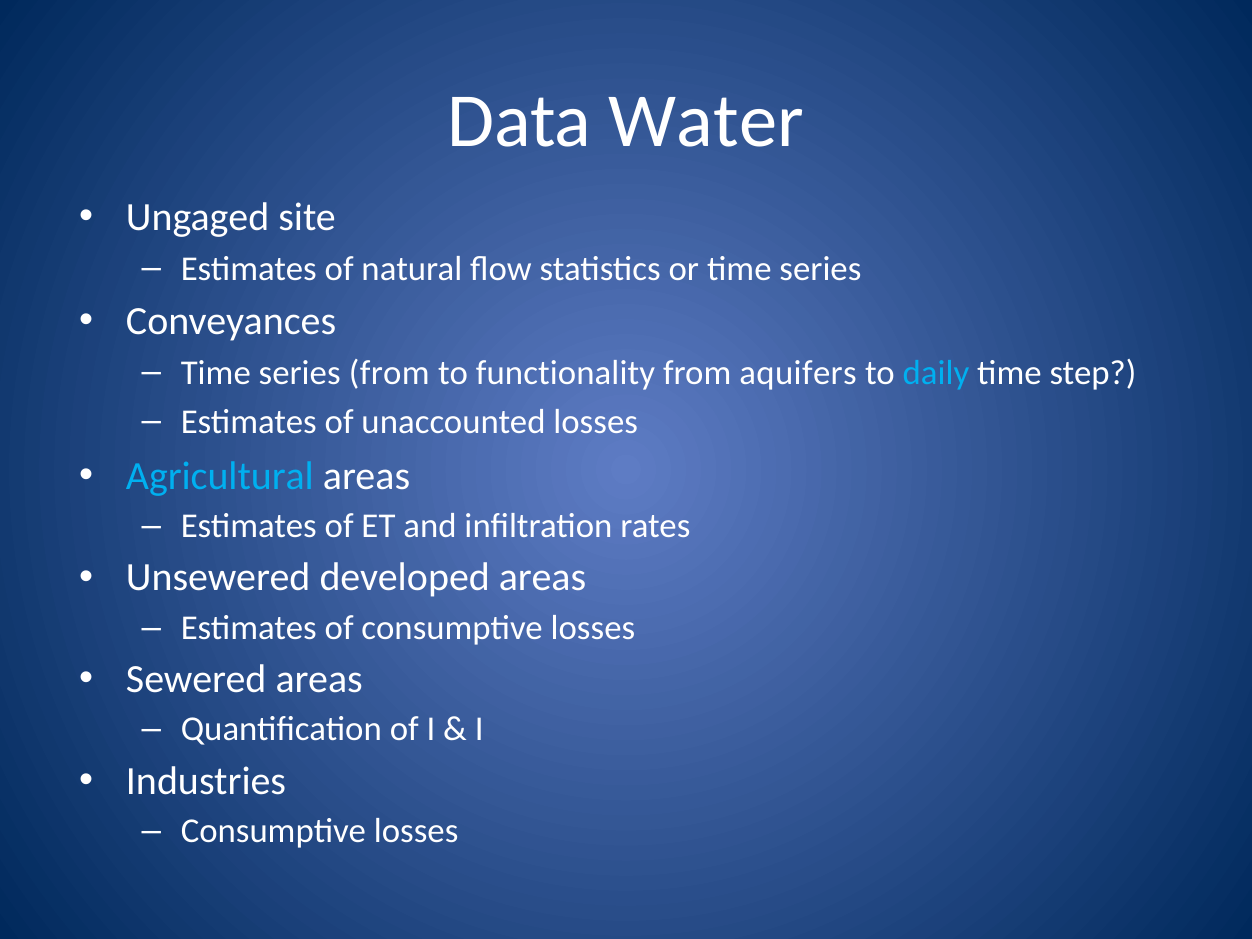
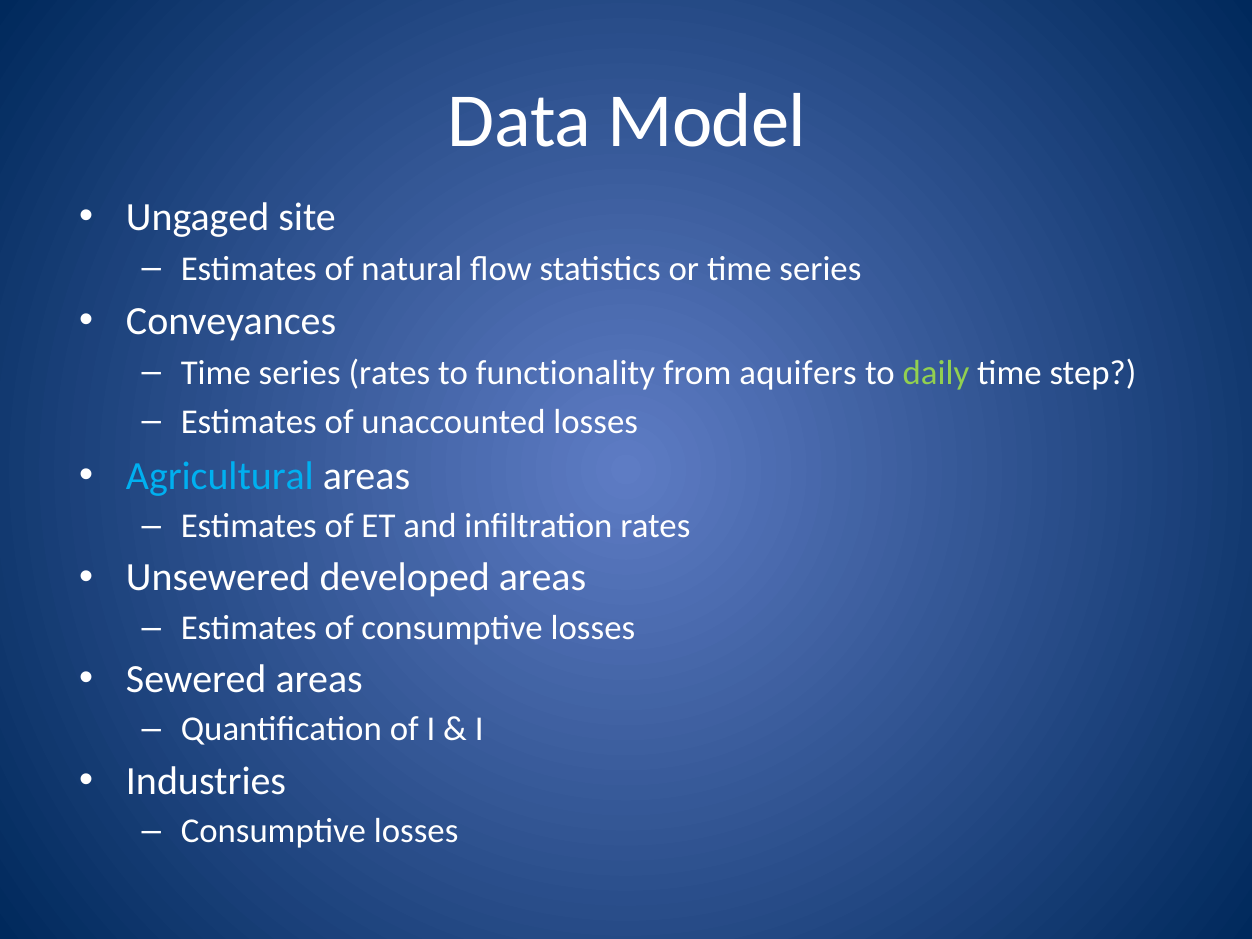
Water: Water -> Model
series from: from -> rates
daily colour: light blue -> light green
